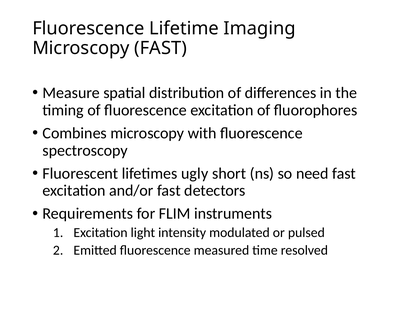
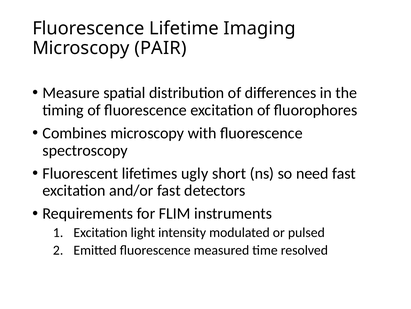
Microscopy FAST: FAST -> PAIR
